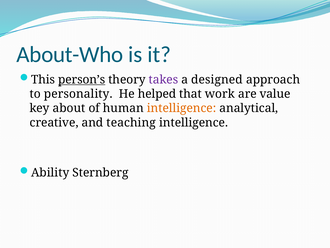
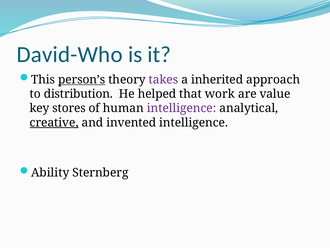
About-Who: About-Who -> David-Who
designed: designed -> inherited
personality: personality -> distribution
about: about -> stores
intelligence at (182, 108) colour: orange -> purple
creative underline: none -> present
teaching: teaching -> invented
